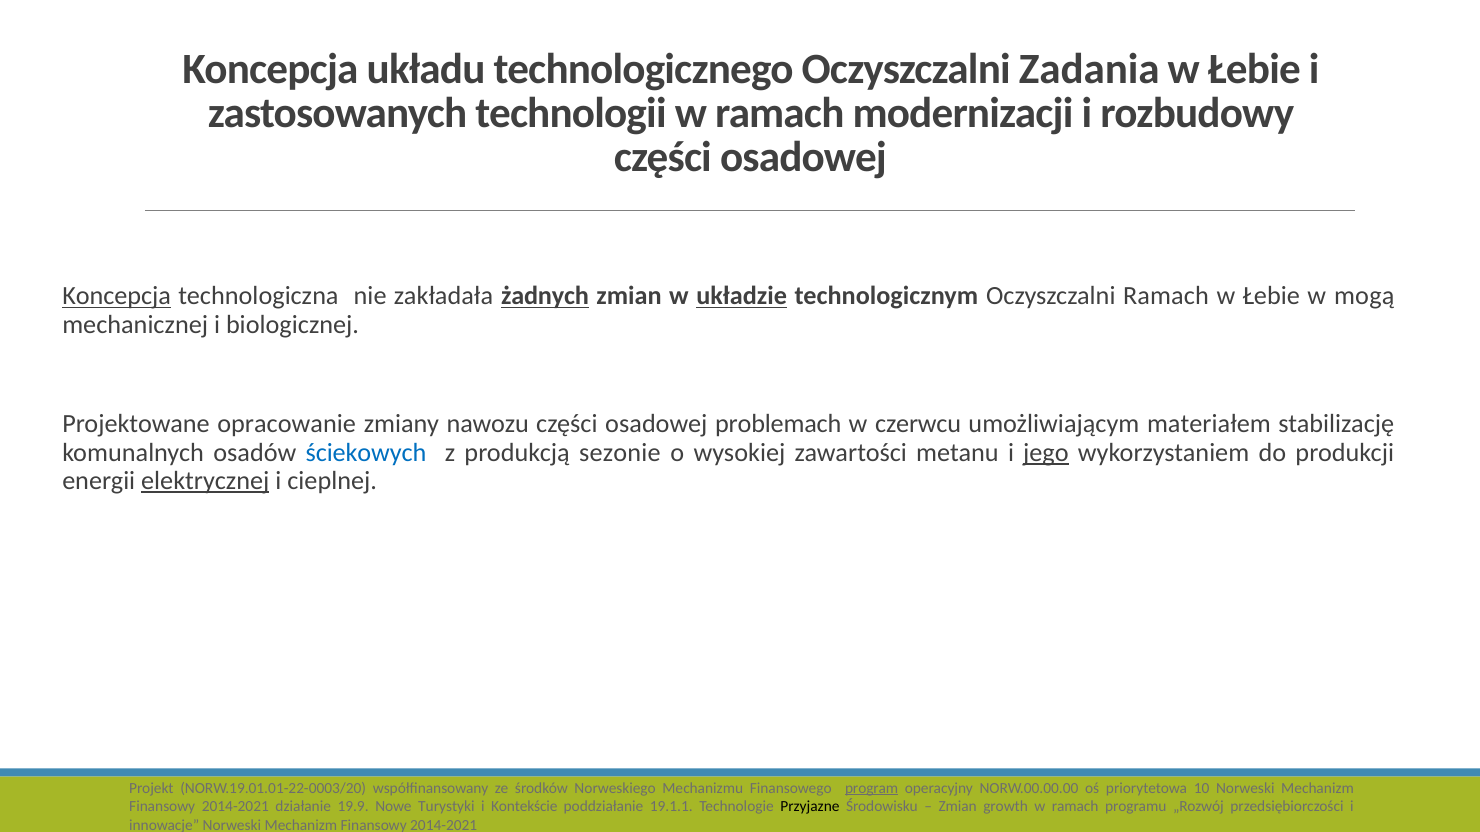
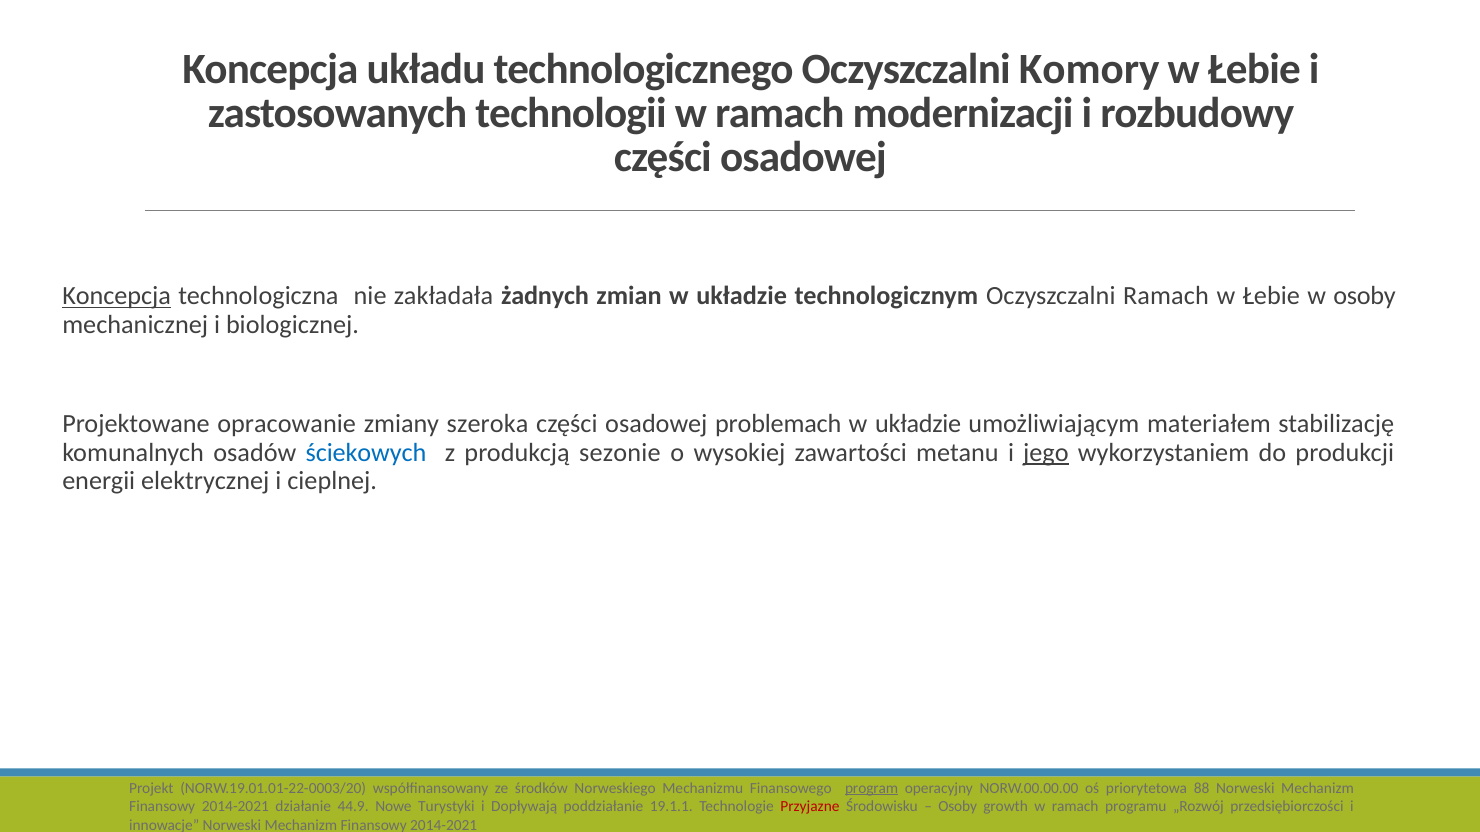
Zadania: Zadania -> Komory
żadnych underline: present -> none
układzie at (742, 296) underline: present -> none
w mogą: mogą -> osoby
nawozu: nawozu -> szeroka
czerwcu at (918, 425): czerwcu -> układzie
elektrycznej underline: present -> none
10: 10 -> 88
19.9: 19.9 -> 44.9
Kontekście: Kontekście -> Dopływają
Przyjazne colour: black -> red
Zmian at (958, 807): Zmian -> Osoby
